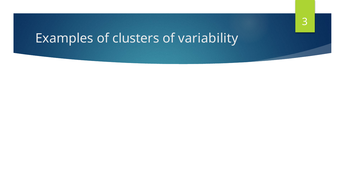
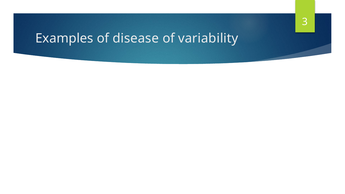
clusters: clusters -> disease
